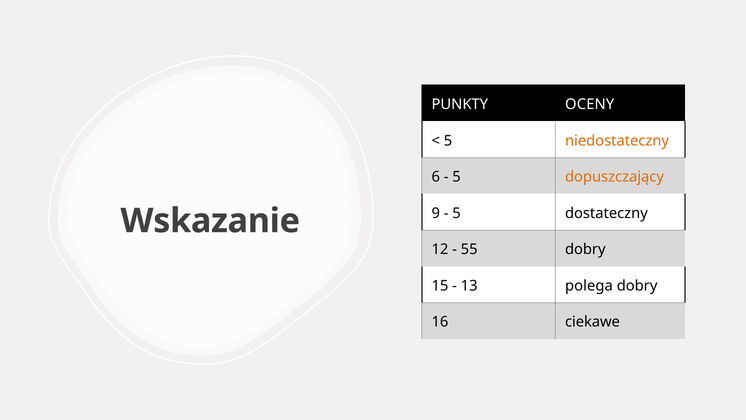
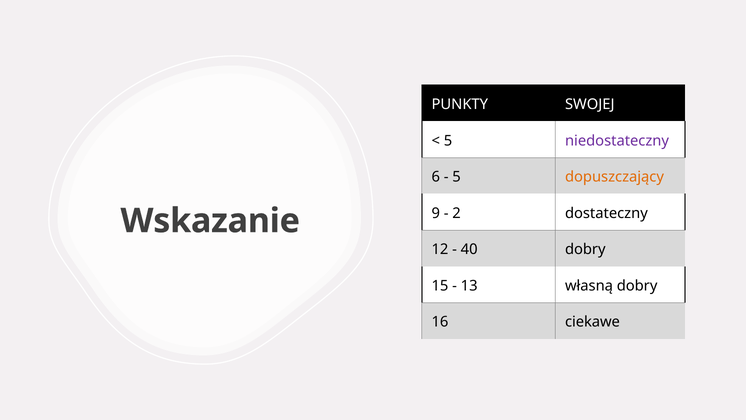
OCENY: OCENY -> SWOJEJ
niedostateczny colour: orange -> purple
5 at (457, 213): 5 -> 2
55: 55 -> 40
polega: polega -> własną
